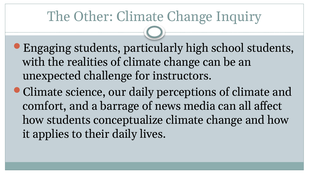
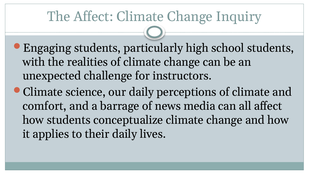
The Other: Other -> Affect
